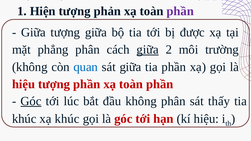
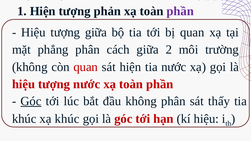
Giữa at (33, 32): Giữa -> Hiệu
bị được: được -> quan
giữa at (148, 50) underline: present -> none
quan at (86, 67) colour: blue -> red
sát giữa: giữa -> hiện
tia phần: phần -> nước
tượng phần: phần -> nước
